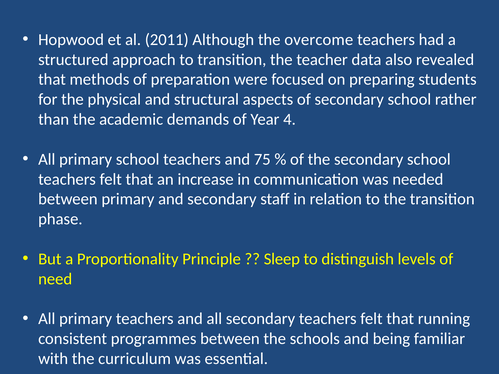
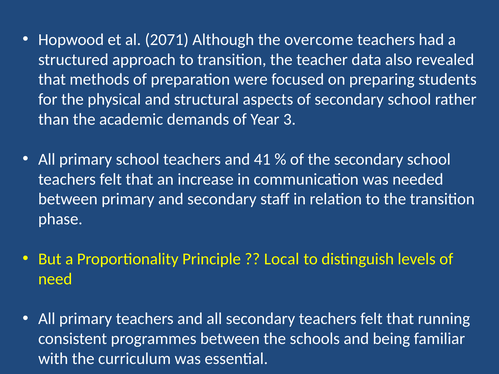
2011: 2011 -> 2071
4: 4 -> 3
75: 75 -> 41
Sleep: Sleep -> Local
